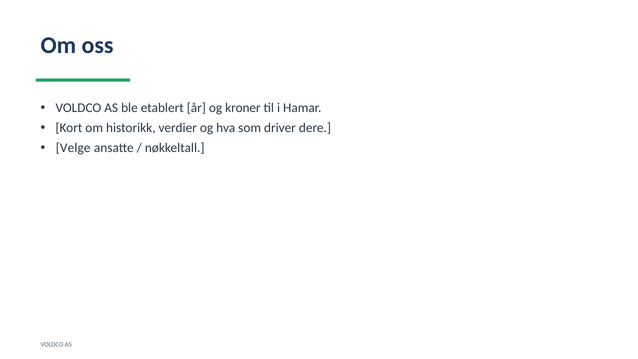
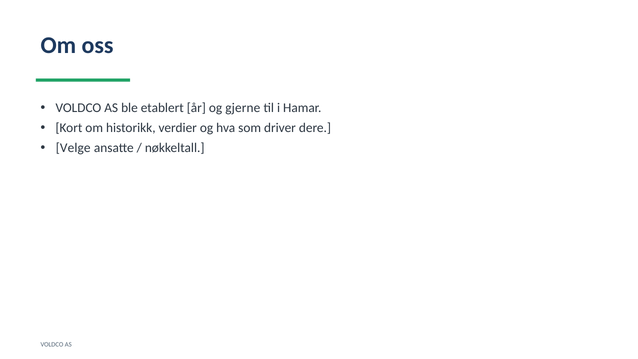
kroner: kroner -> gjerne
